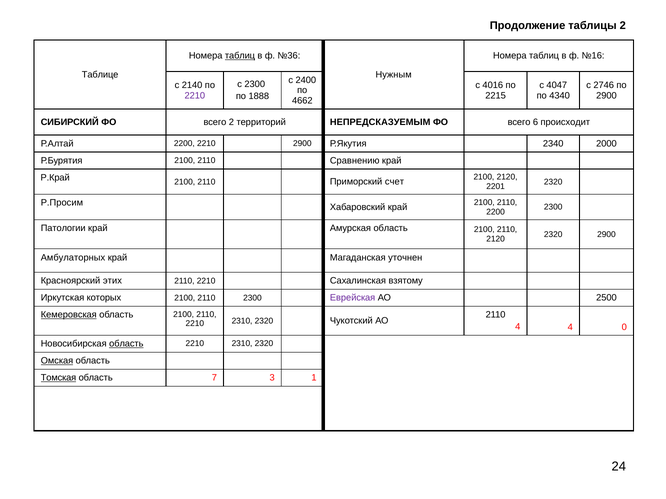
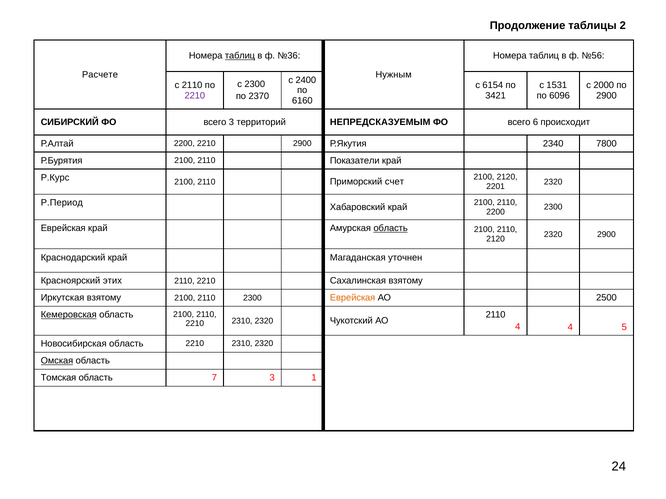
№16: №16 -> №56
Таблице: Таблице -> Расчете
с 2140: 2140 -> 2110
4016: 4016 -> 6154
4047: 4047 -> 1531
2746: 2746 -> 2000
2215: 2215 -> 3421
4340: 4340 -> 6096
1888: 1888 -> 2370
4662: 4662 -> 6160
всего 2: 2 -> 3
2000: 2000 -> 7800
Сравнению: Сравнению -> Показатели
Р.Край: Р.Край -> Р.Курс
Р.Просим: Р.Просим -> Р.Период
Патологии at (63, 228): Патологии -> Еврейская
область at (391, 228) underline: none -> present
Амбулаторных: Амбулаторных -> Краснодарский
Иркутская которых: которых -> взятому
Еврейская at (353, 298) colour: purple -> orange
0: 0 -> 5
область at (126, 344) underline: present -> none
Томская underline: present -> none
